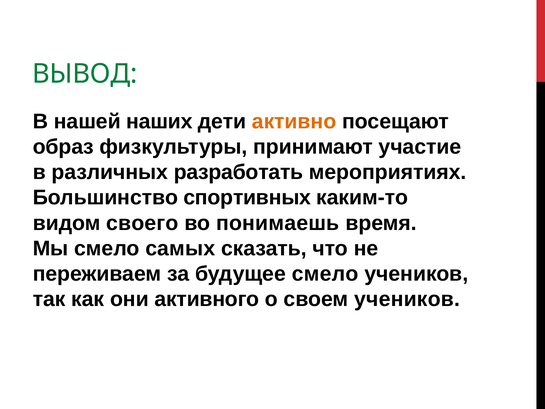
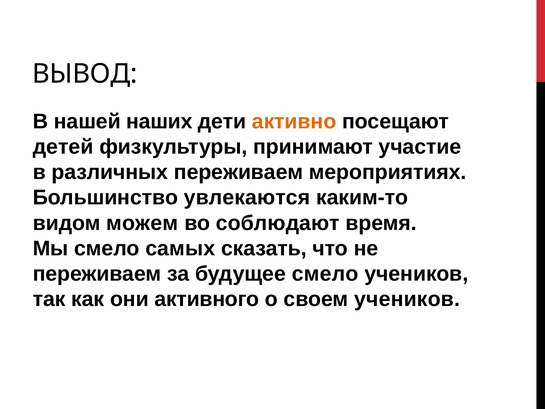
ВЫВОД colour: green -> black
образ: образ -> детей
различных разработать: разработать -> переживаем
спортивных: спортивных -> увлекаются
своего: своего -> можем
понимаешь: понимаешь -> соблюдают
